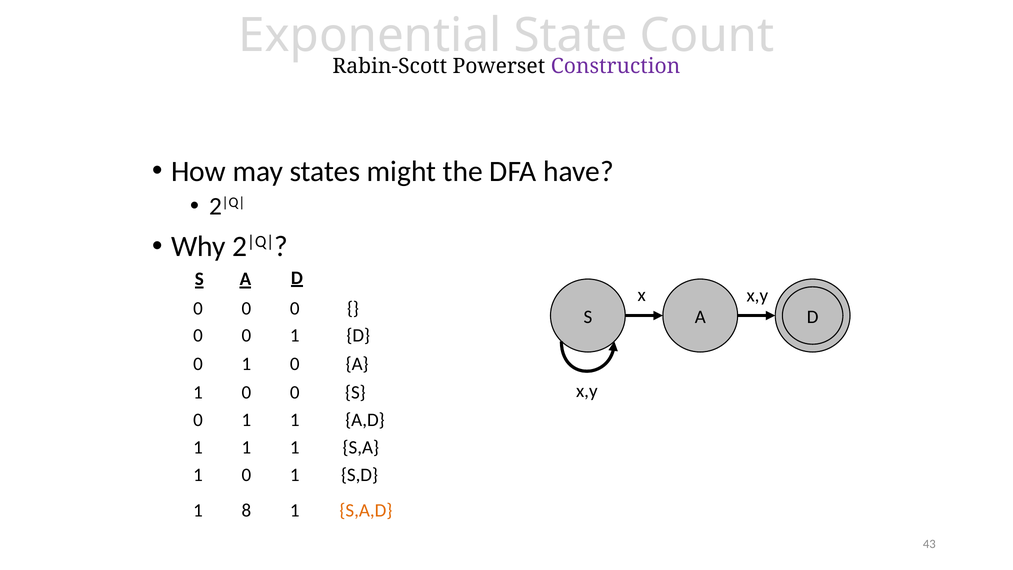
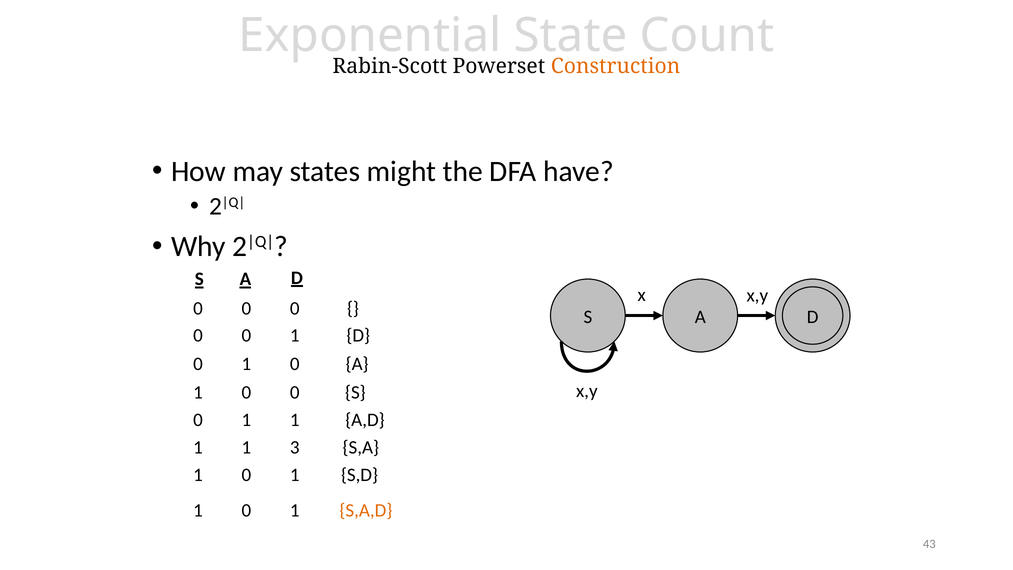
Construction colour: purple -> orange
1 1 1: 1 -> 3
8 at (246, 510): 8 -> 0
